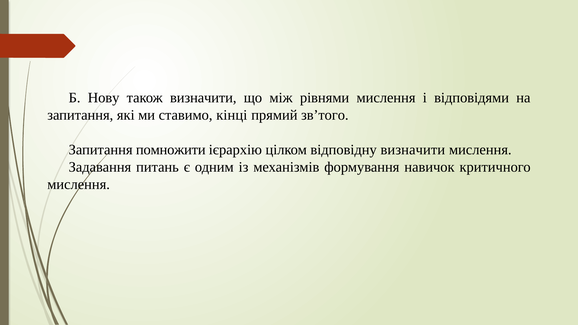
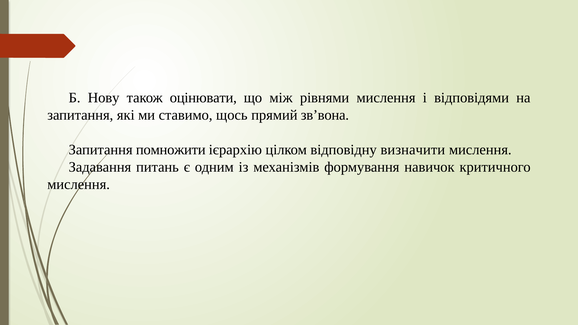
також визначити: визначити -> оцінювати
кінці: кінці -> щось
зв’того: зв’того -> зв’вона
